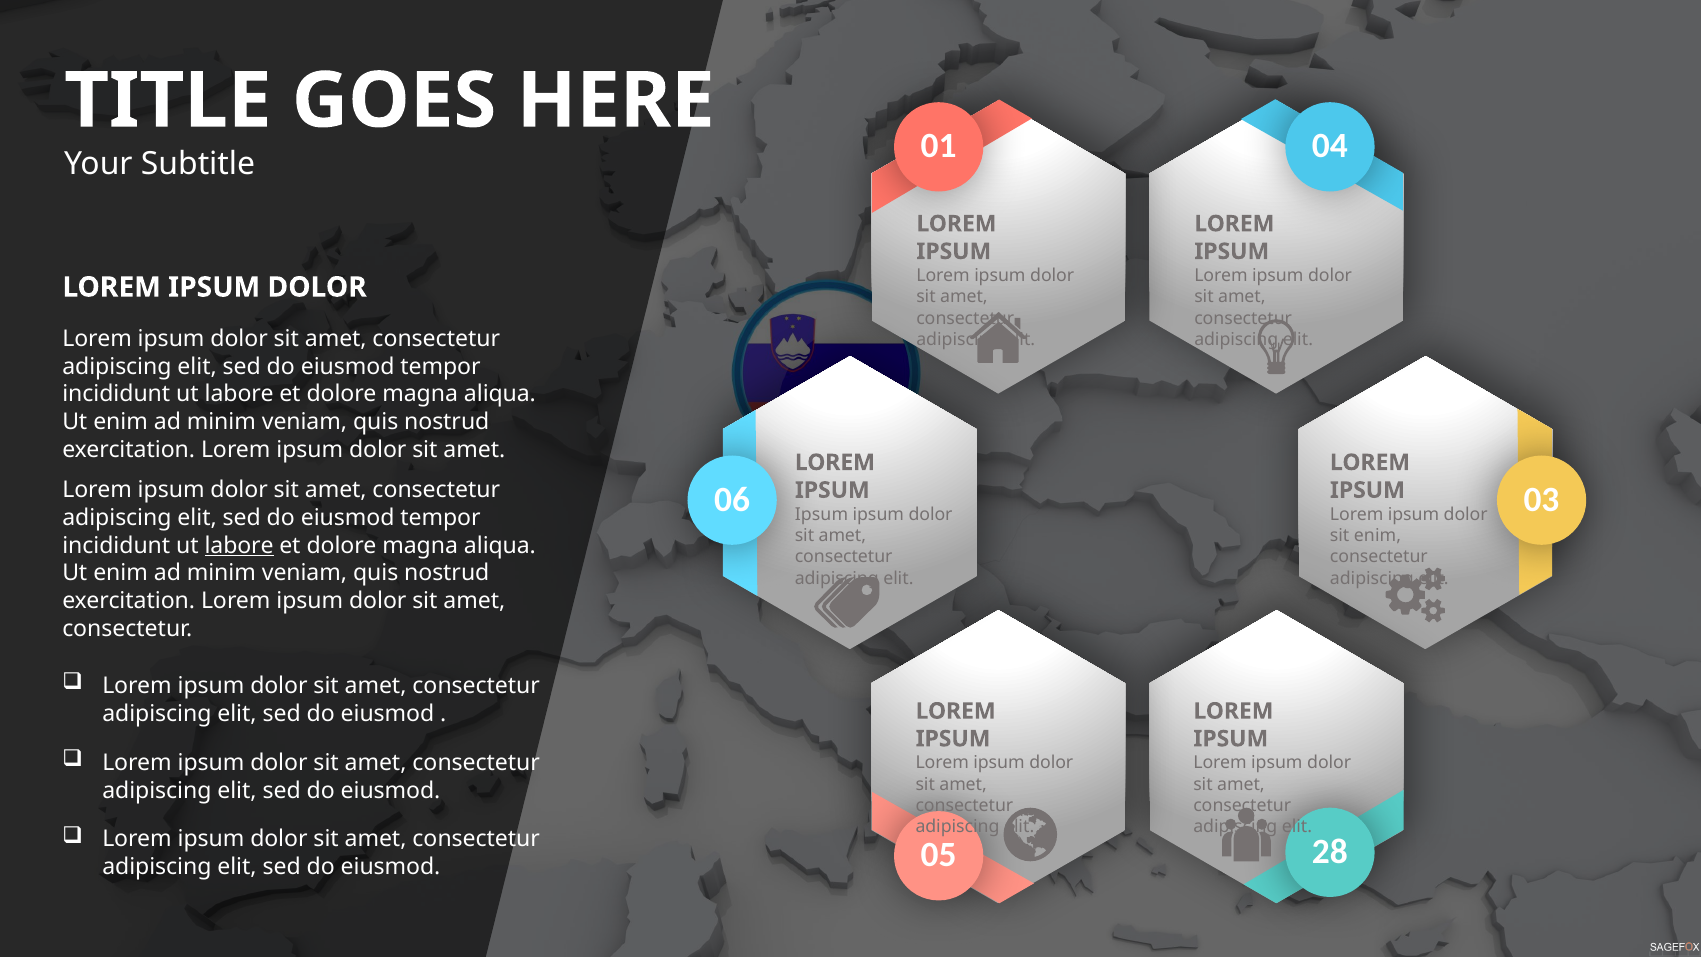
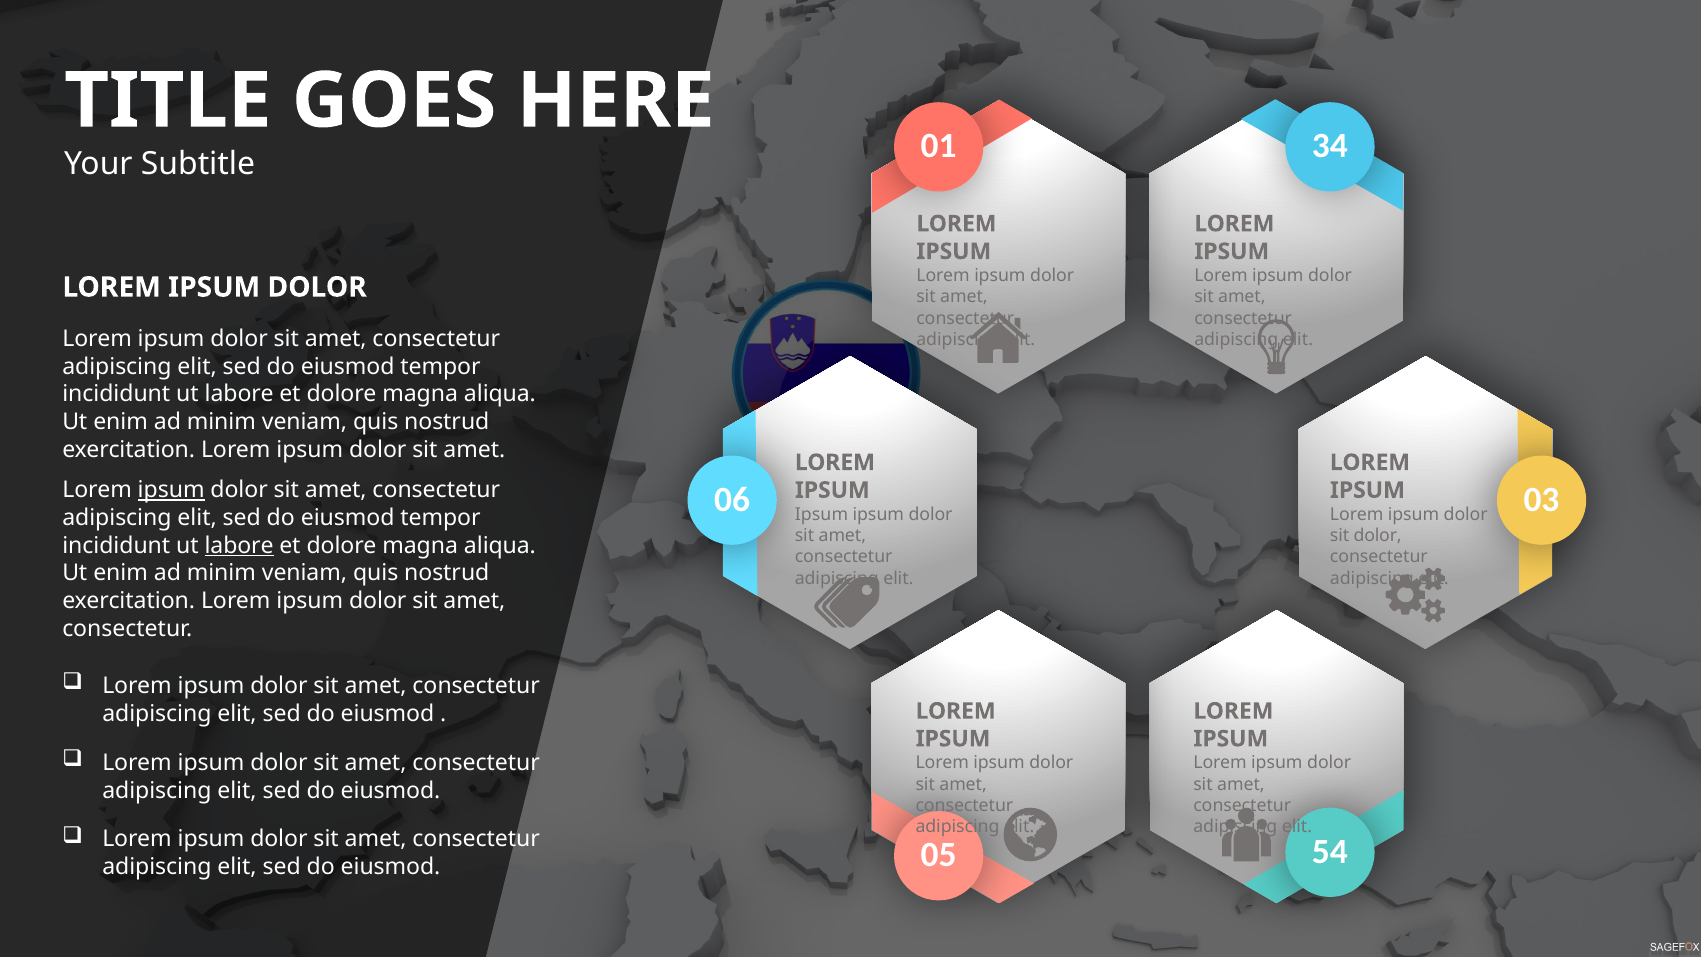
04: 04 -> 34
ipsum at (171, 490) underline: none -> present
sit enim: enim -> dolor
28: 28 -> 54
